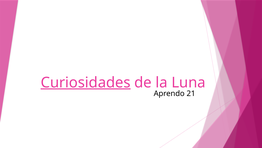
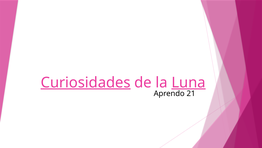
Luna underline: none -> present
